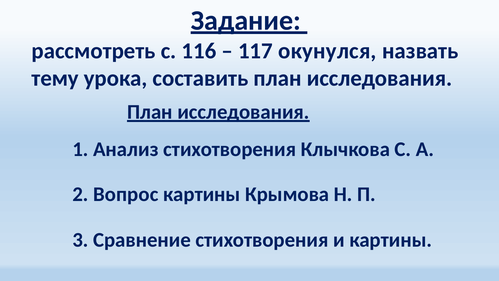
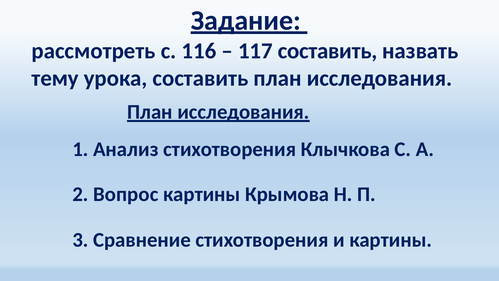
117 окунулся: окунулся -> составить
